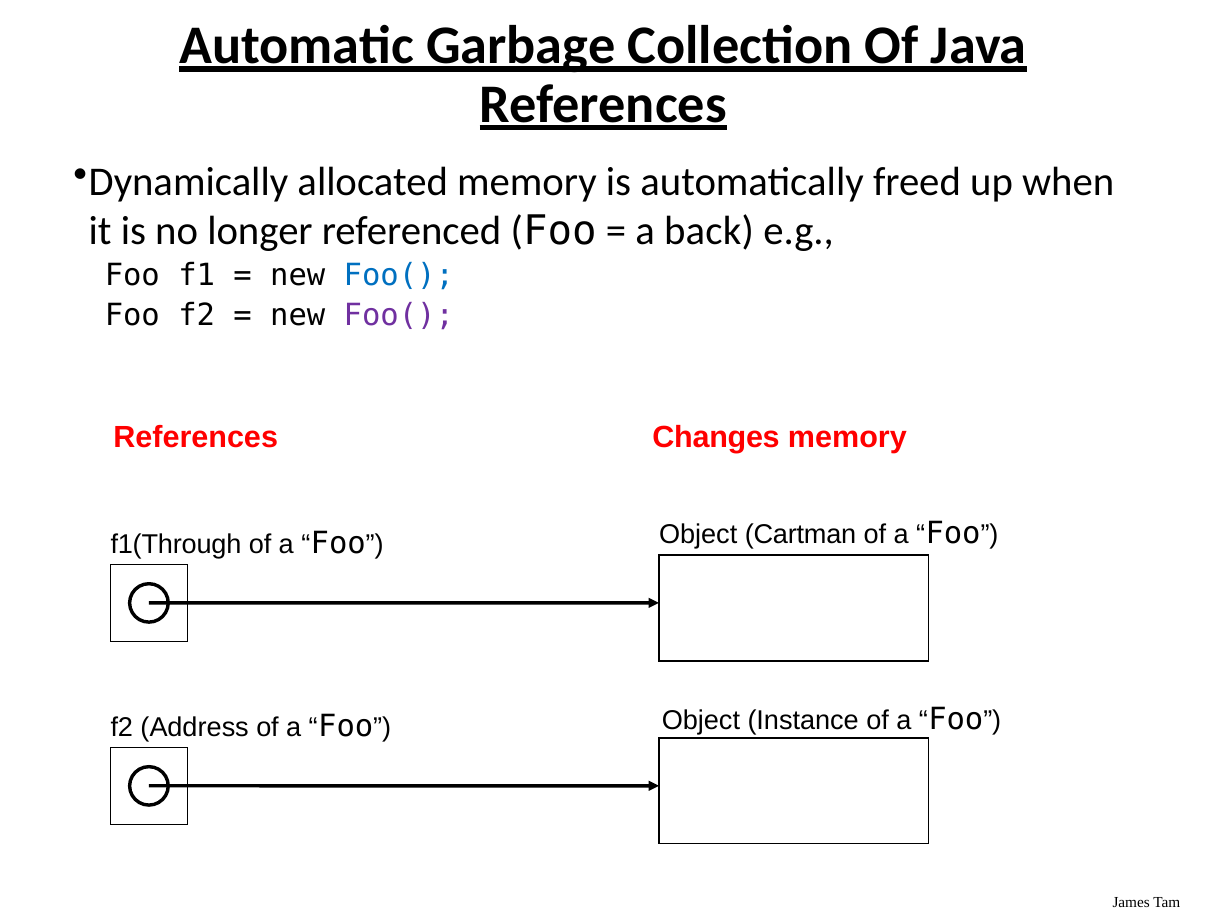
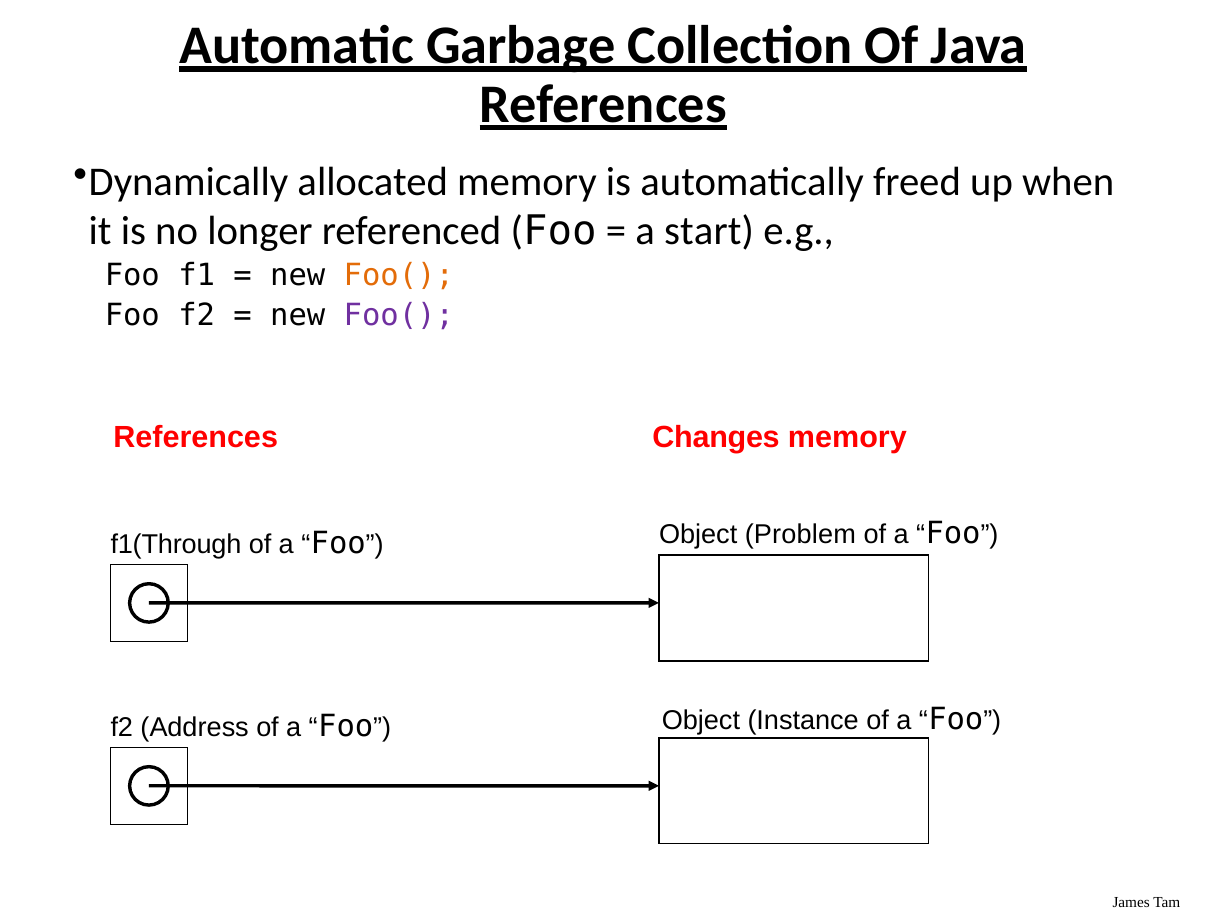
back: back -> start
Foo( at (399, 276) colour: blue -> orange
Cartman: Cartman -> Problem
